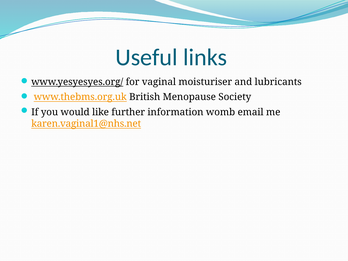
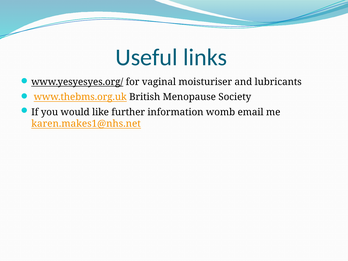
karen.vaginal1@nhs.net: karen.vaginal1@nhs.net -> karen.makes1@nhs.net
